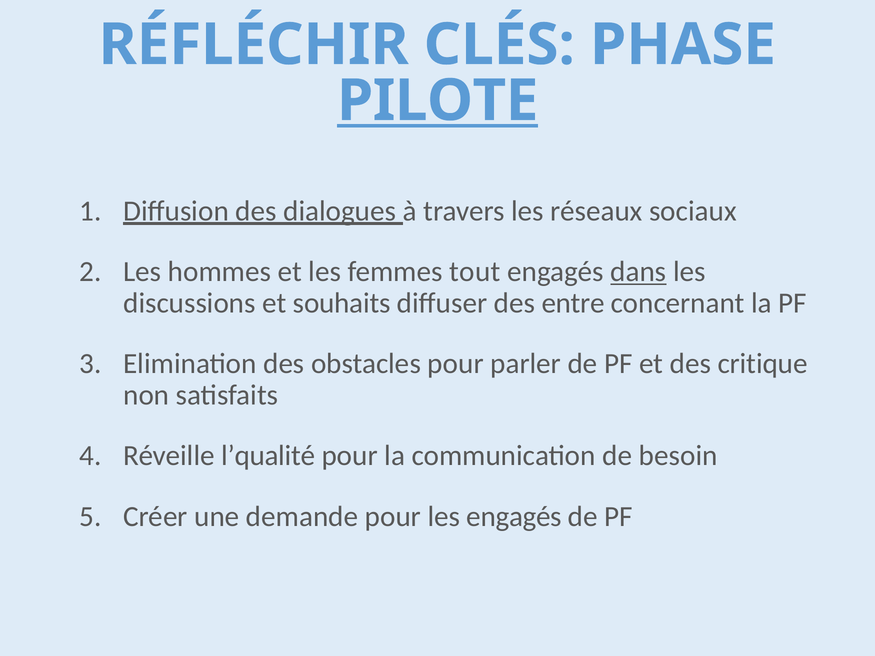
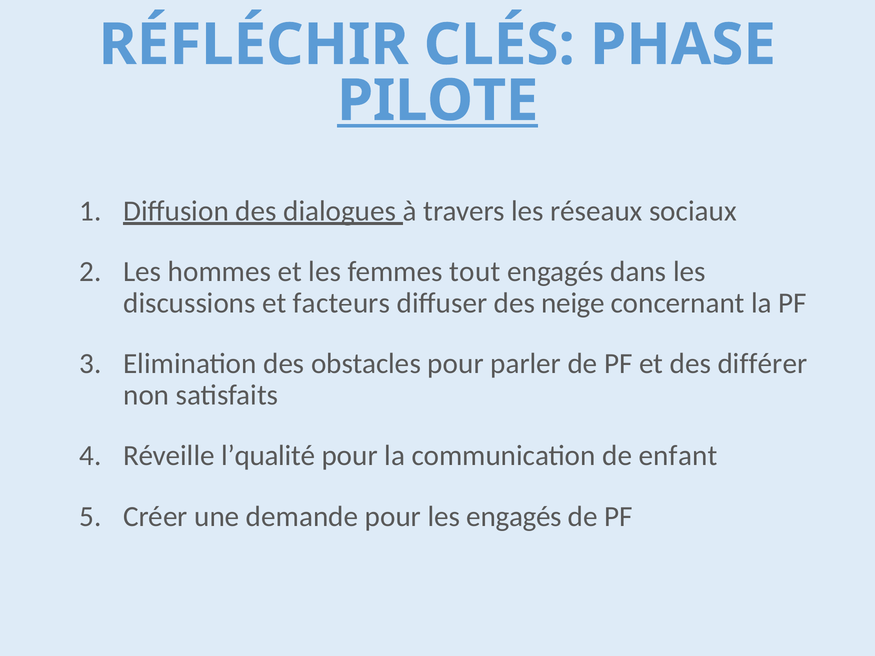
dans underline: present -> none
souhaits: souhaits -> facteurs
entre: entre -> neige
critique: critique -> différer
besoin: besoin -> enfant
